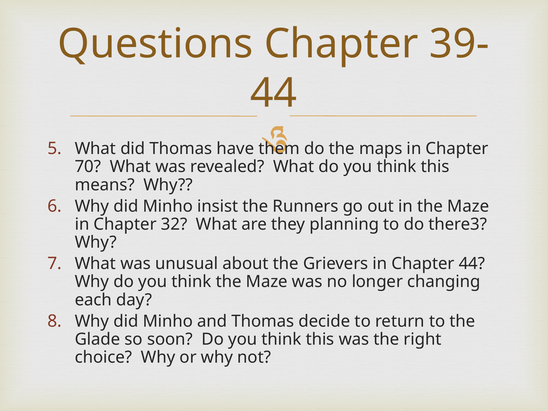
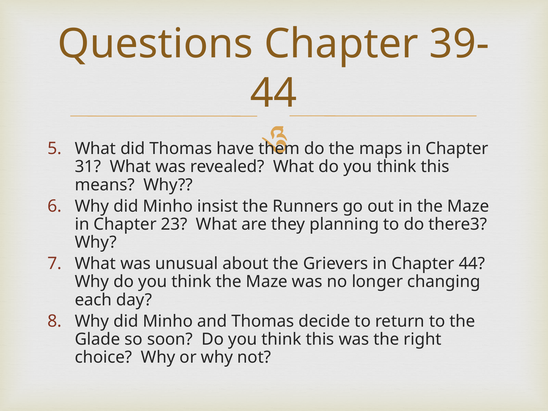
70: 70 -> 31
32: 32 -> 23
